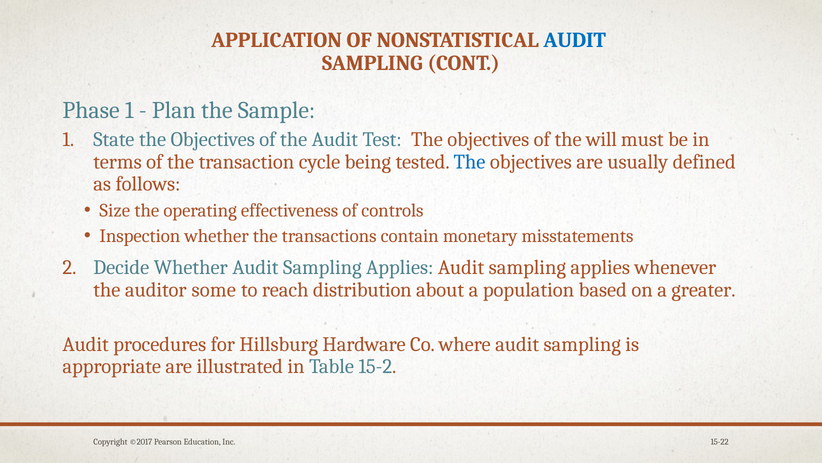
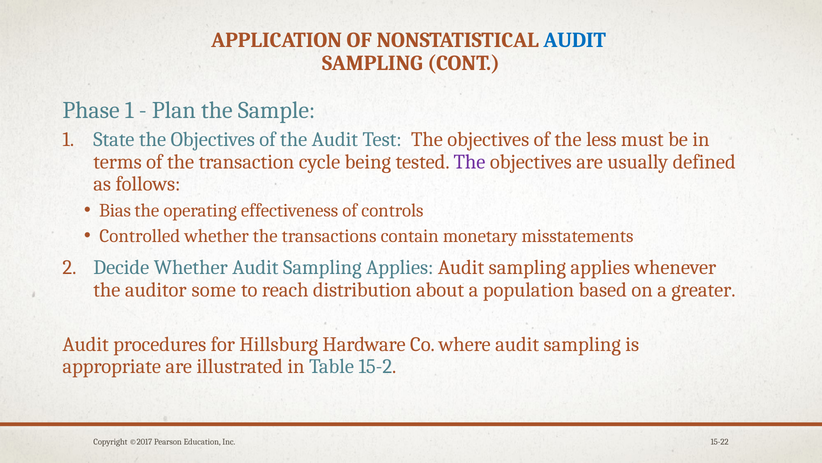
will: will -> less
The at (469, 162) colour: blue -> purple
Size: Size -> Bias
Inspection: Inspection -> Controlled
